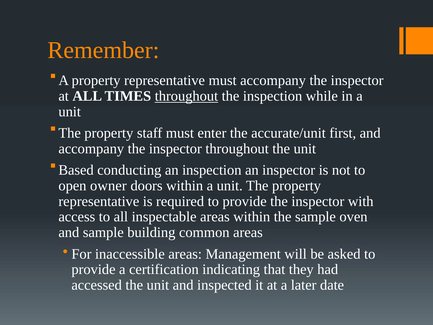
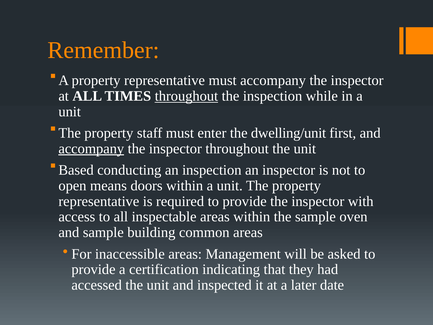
accurate/unit: accurate/unit -> dwelling/unit
accompany at (91, 149) underline: none -> present
owner: owner -> means
